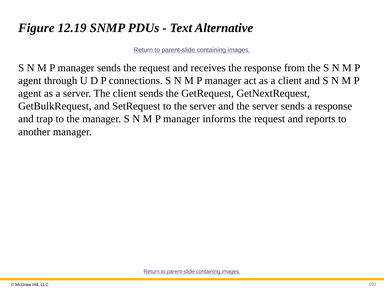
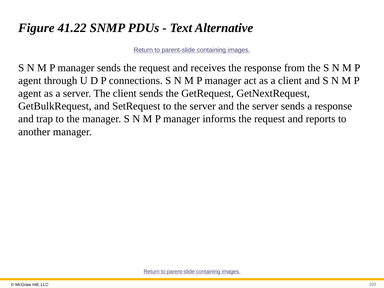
12.19: 12.19 -> 41.22
